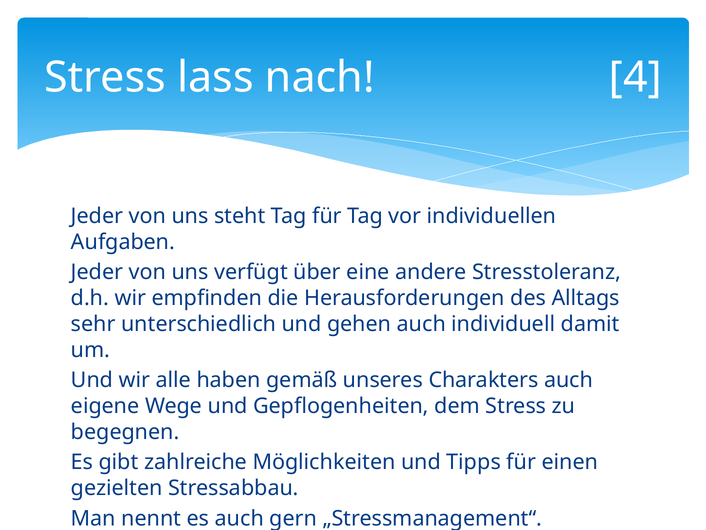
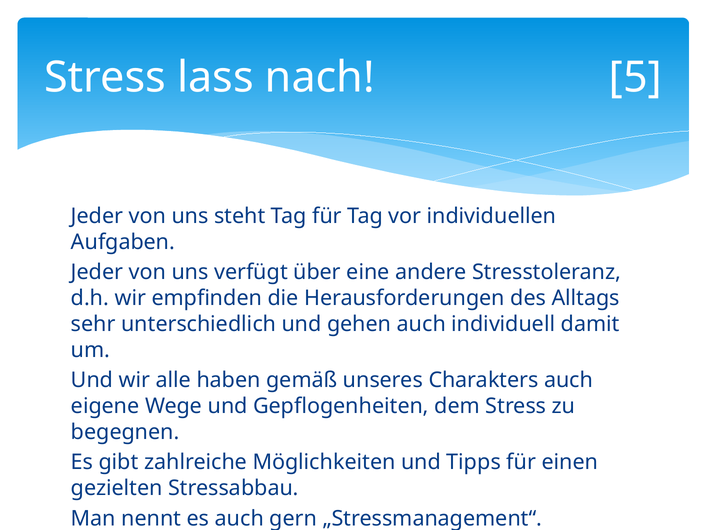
4: 4 -> 5
